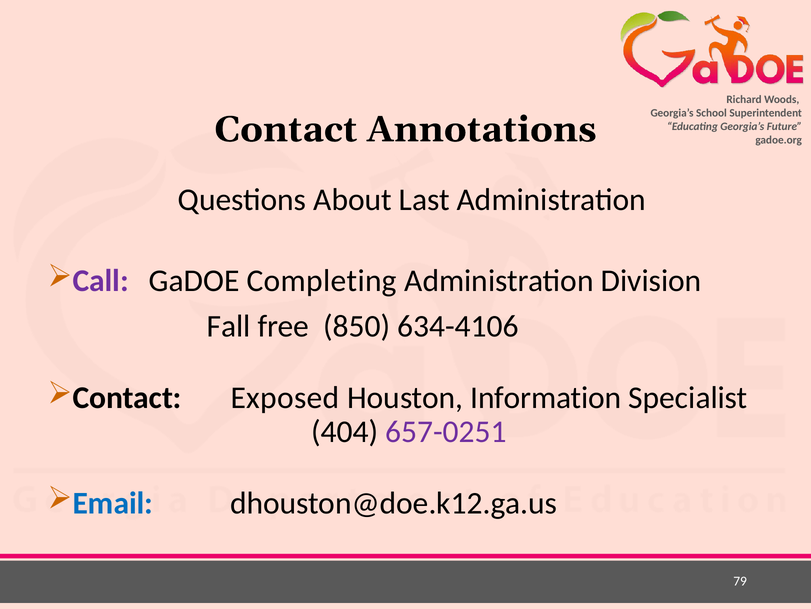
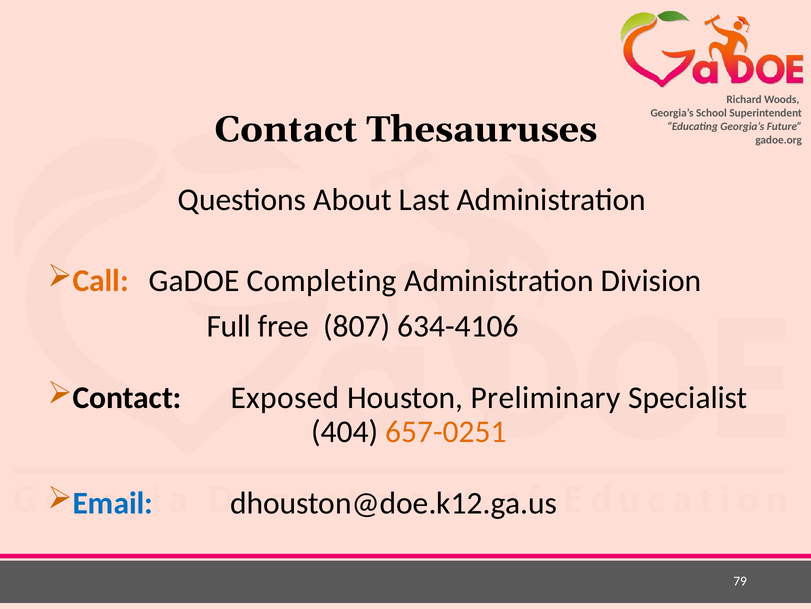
Annotations: Annotations -> Thesauruses
Call colour: purple -> orange
Fall: Fall -> Full
850: 850 -> 807
Information: Information -> Preliminary
657-0251 colour: purple -> orange
